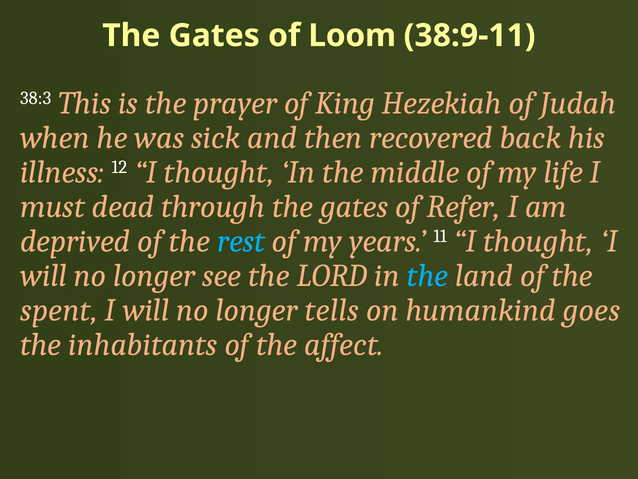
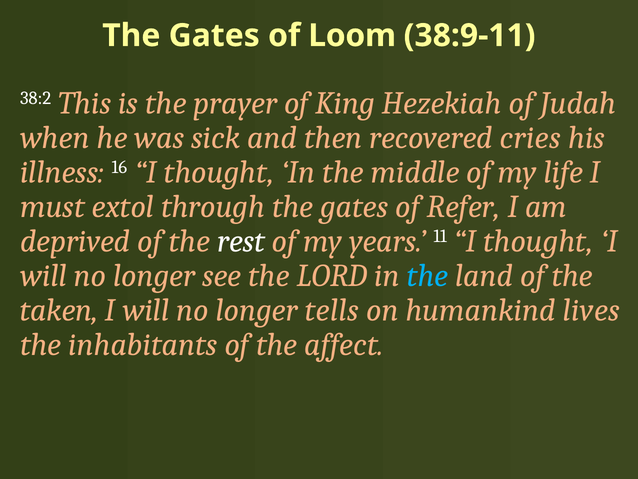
38:3: 38:3 -> 38:2
back: back -> cries
12: 12 -> 16
dead: dead -> extol
rest colour: light blue -> white
spent: spent -> taken
goes: goes -> lives
